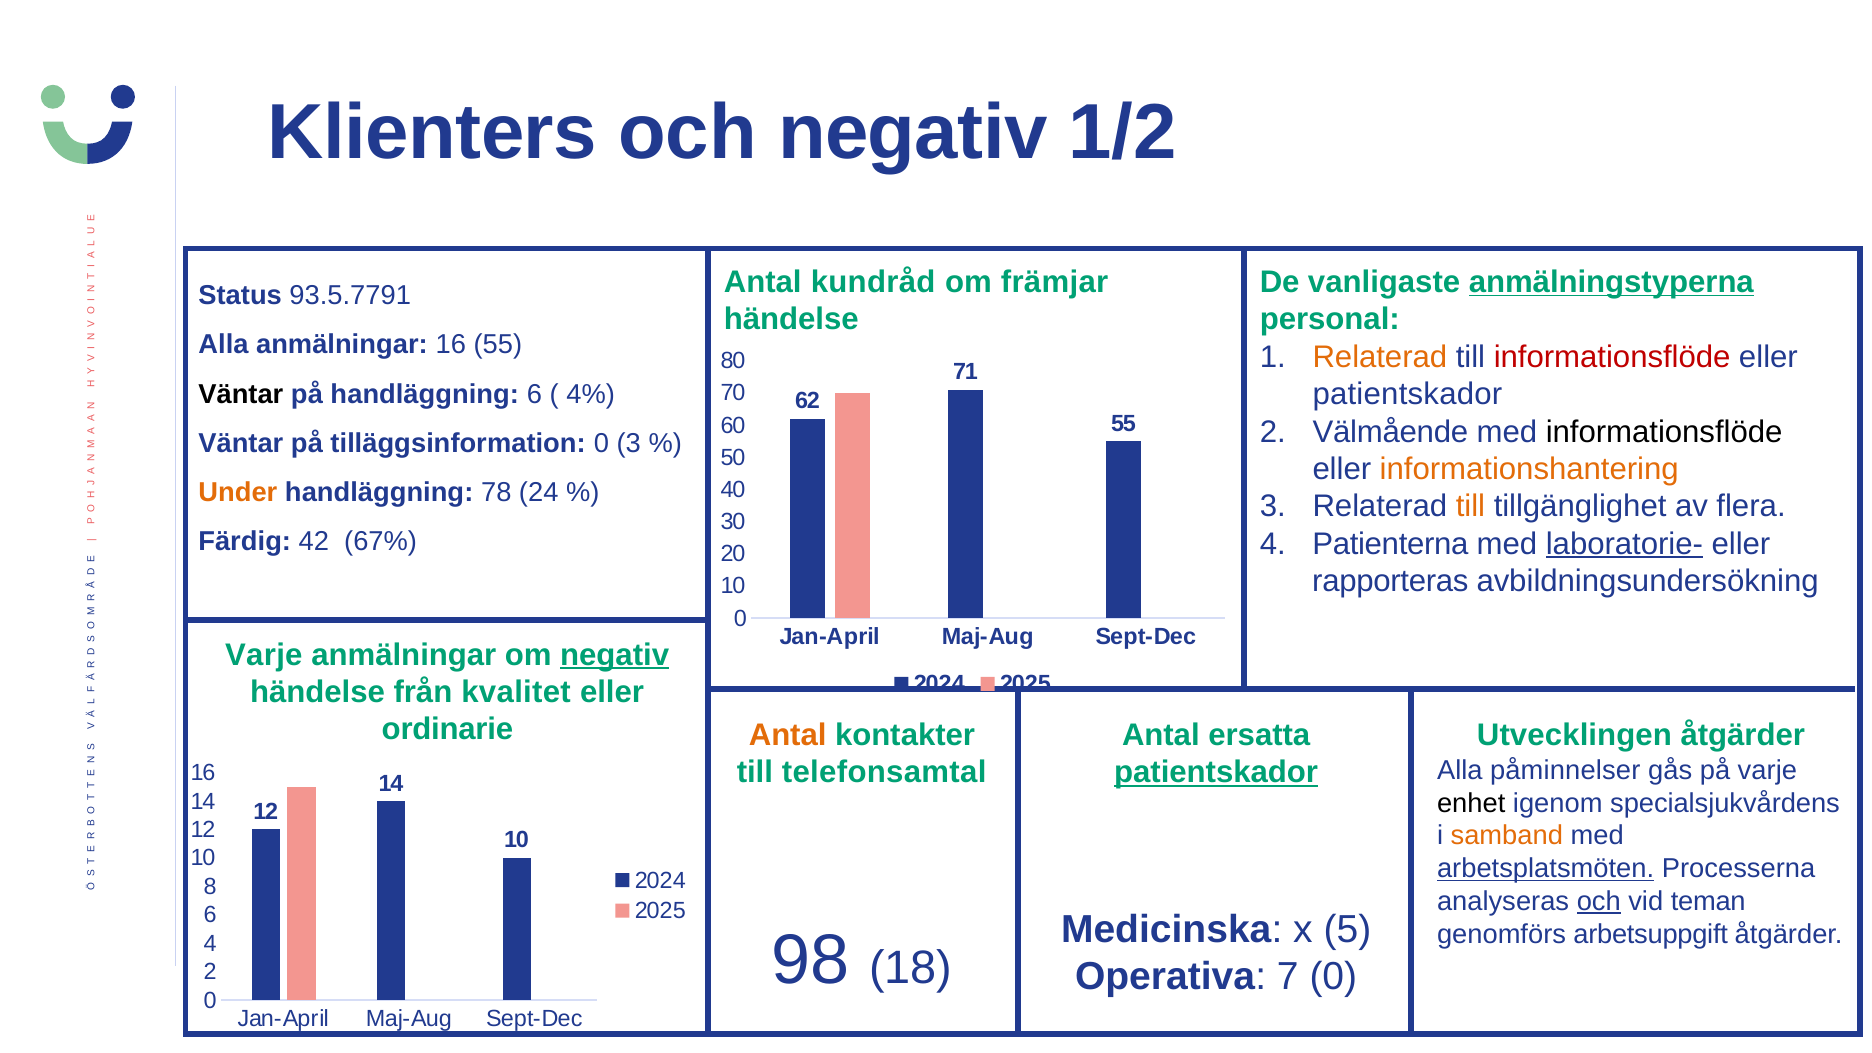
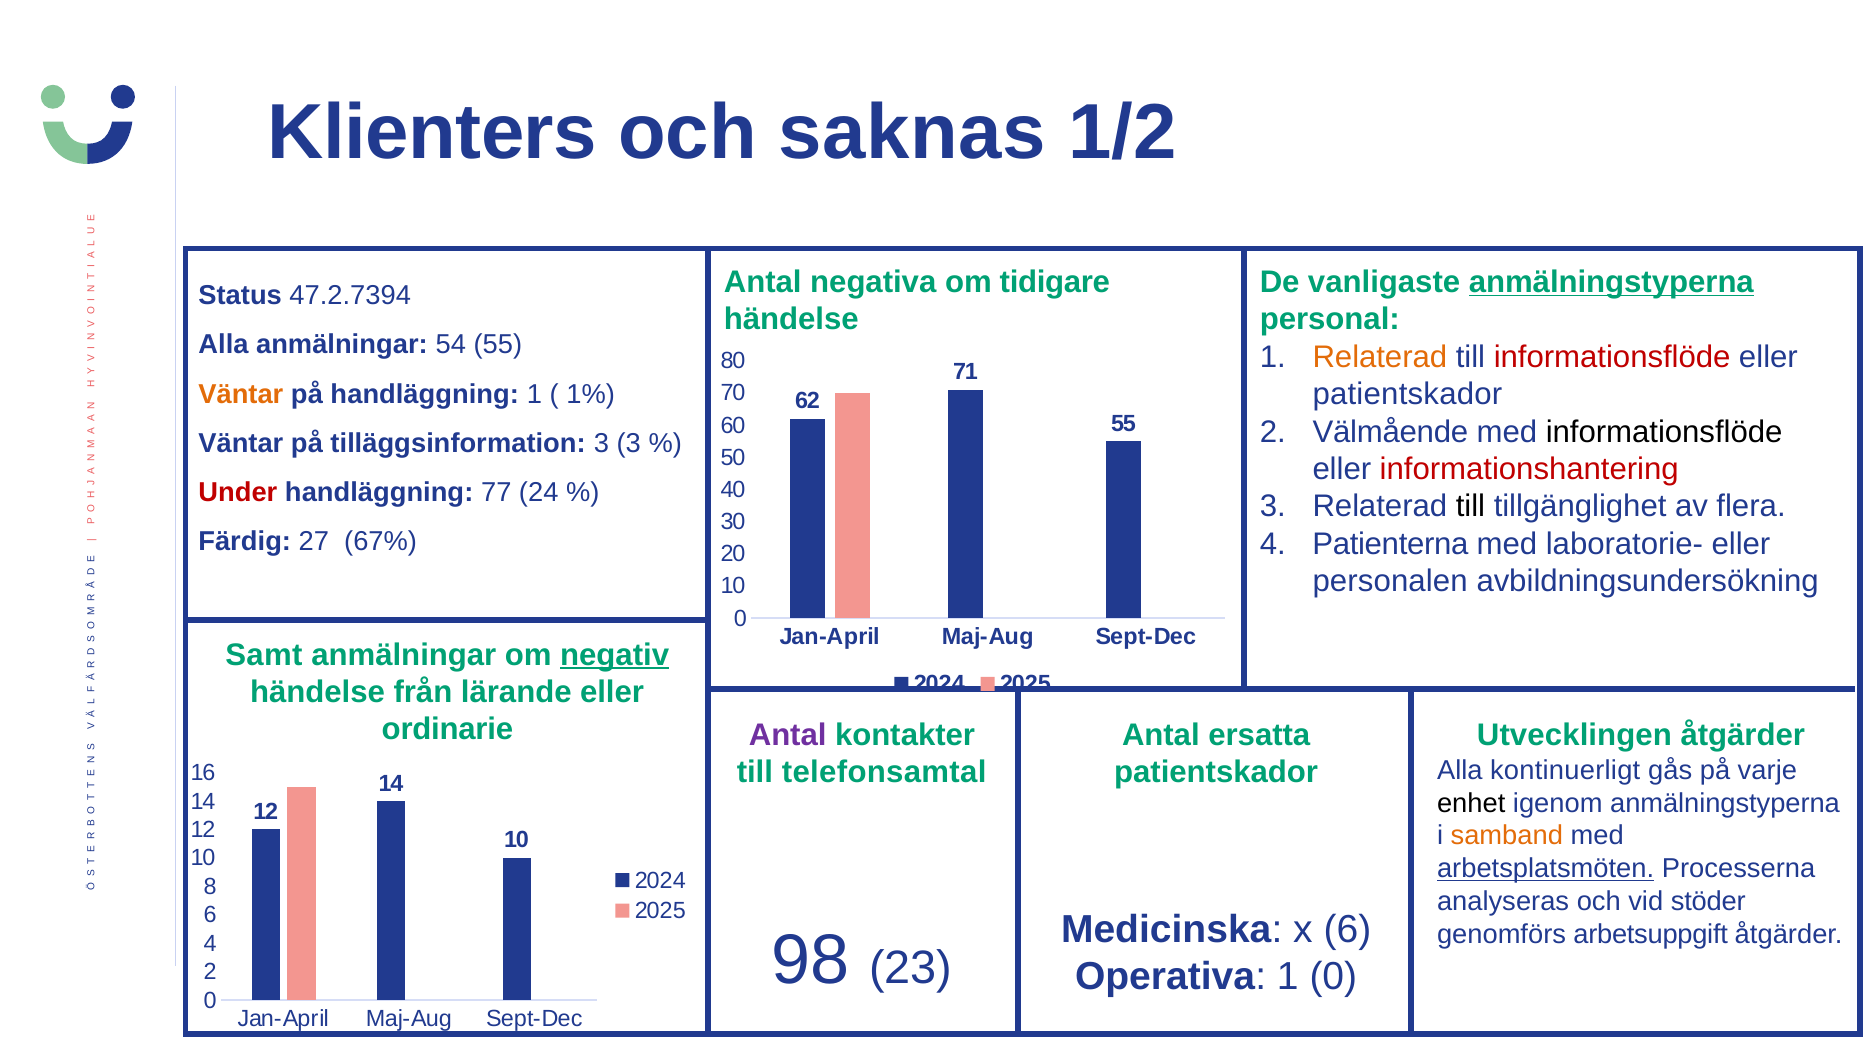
och negativ: negativ -> saknas
kundråd: kundråd -> negativa
främjar: främjar -> tidigare
93.5.7791: 93.5.7791 -> 47.2.7394
anmälningar 16: 16 -> 54
Väntar at (241, 394) colour: black -> orange
handläggning 6: 6 -> 1
4%: 4% -> 1%
tilläggsinformation 0: 0 -> 3
informationshantering colour: orange -> red
Under colour: orange -> red
78: 78 -> 77
till at (1470, 507) colour: orange -> black
42: 42 -> 27
laboratorie- underline: present -> none
rapporteras: rapporteras -> personalen
Varje at (264, 655): Varje -> Samt
kvalitet: kvalitet -> lärande
Antal at (788, 735) colour: orange -> purple
påminnelser: påminnelser -> kontinuerligt
patientskador at (1216, 773) underline: present -> none
igenom specialsjukvårdens: specialsjukvårdens -> anmälningstyperna
och at (1599, 901) underline: present -> none
teman: teman -> stöder
x 5: 5 -> 6
18: 18 -> 23
Operativa 7: 7 -> 1
